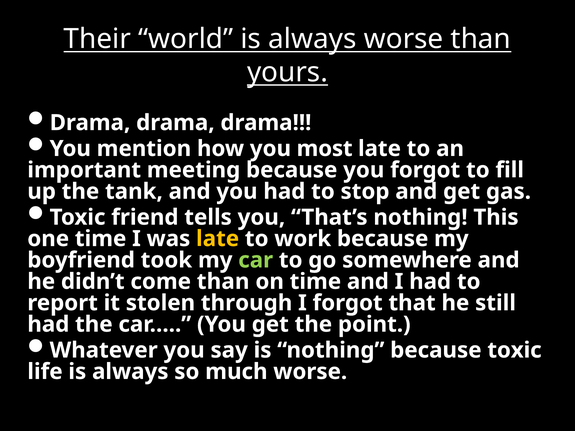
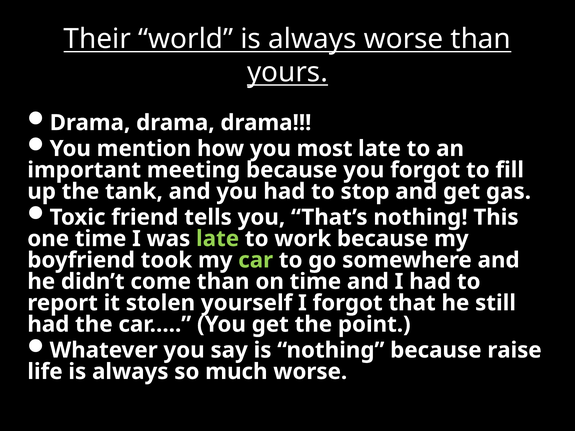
late at (218, 239) colour: yellow -> light green
through: through -> yourself
because toxic: toxic -> raise
